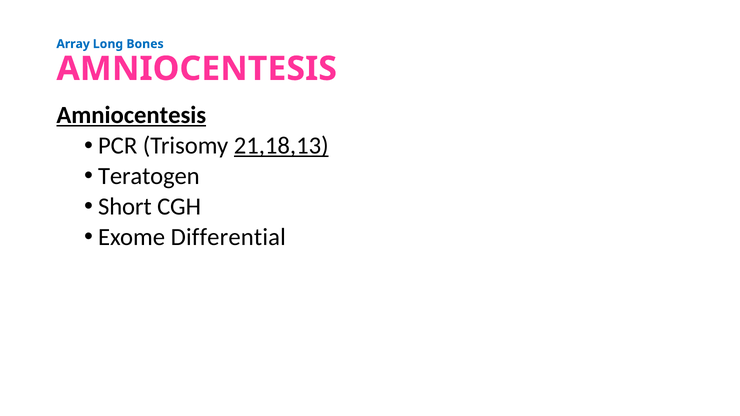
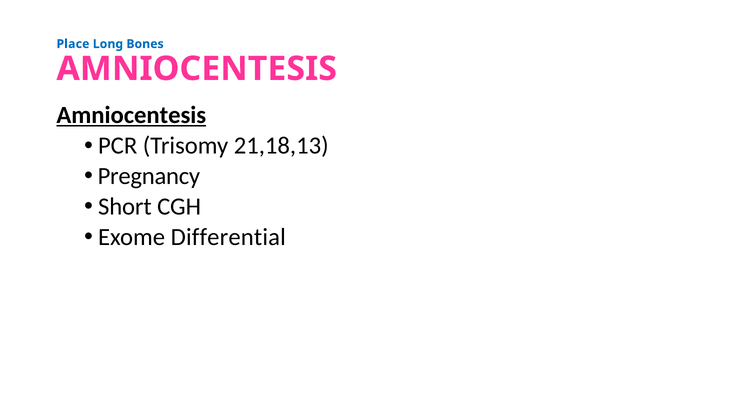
Array: Array -> Place
21,18,13 underline: present -> none
Teratogen: Teratogen -> Pregnancy
